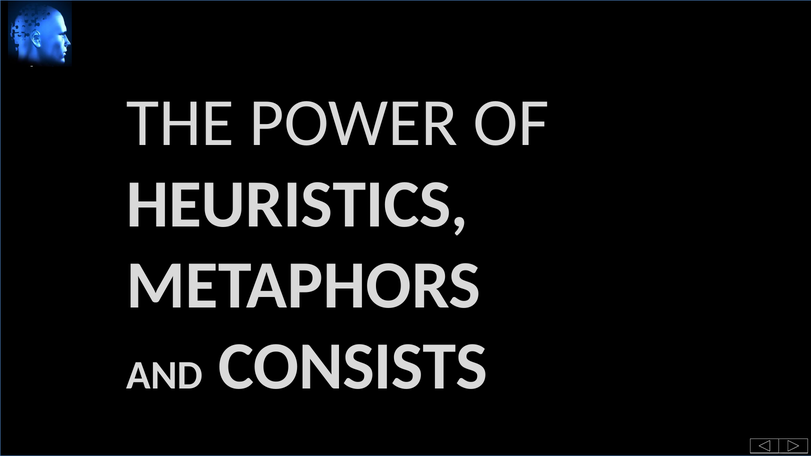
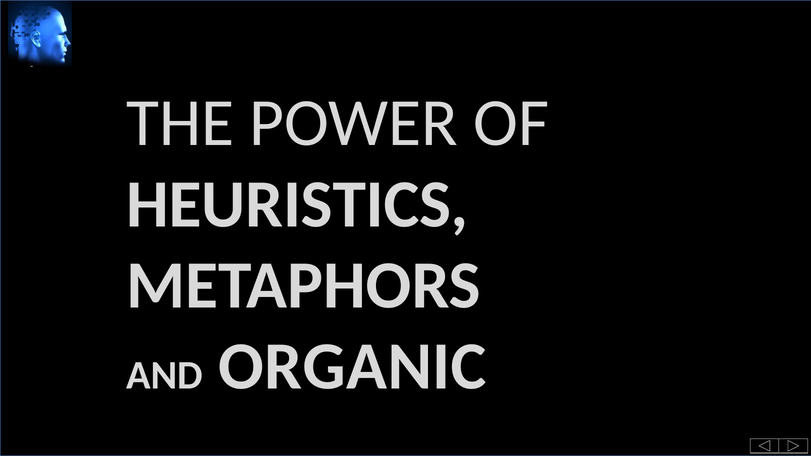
CONSISTS: CONSISTS -> ORGANIC
